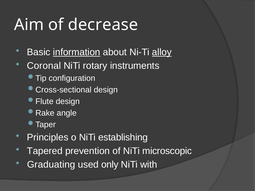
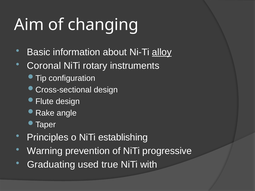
decrease: decrease -> changing
information underline: present -> none
Tapered: Tapered -> Warning
microscopic: microscopic -> progressive
only: only -> true
